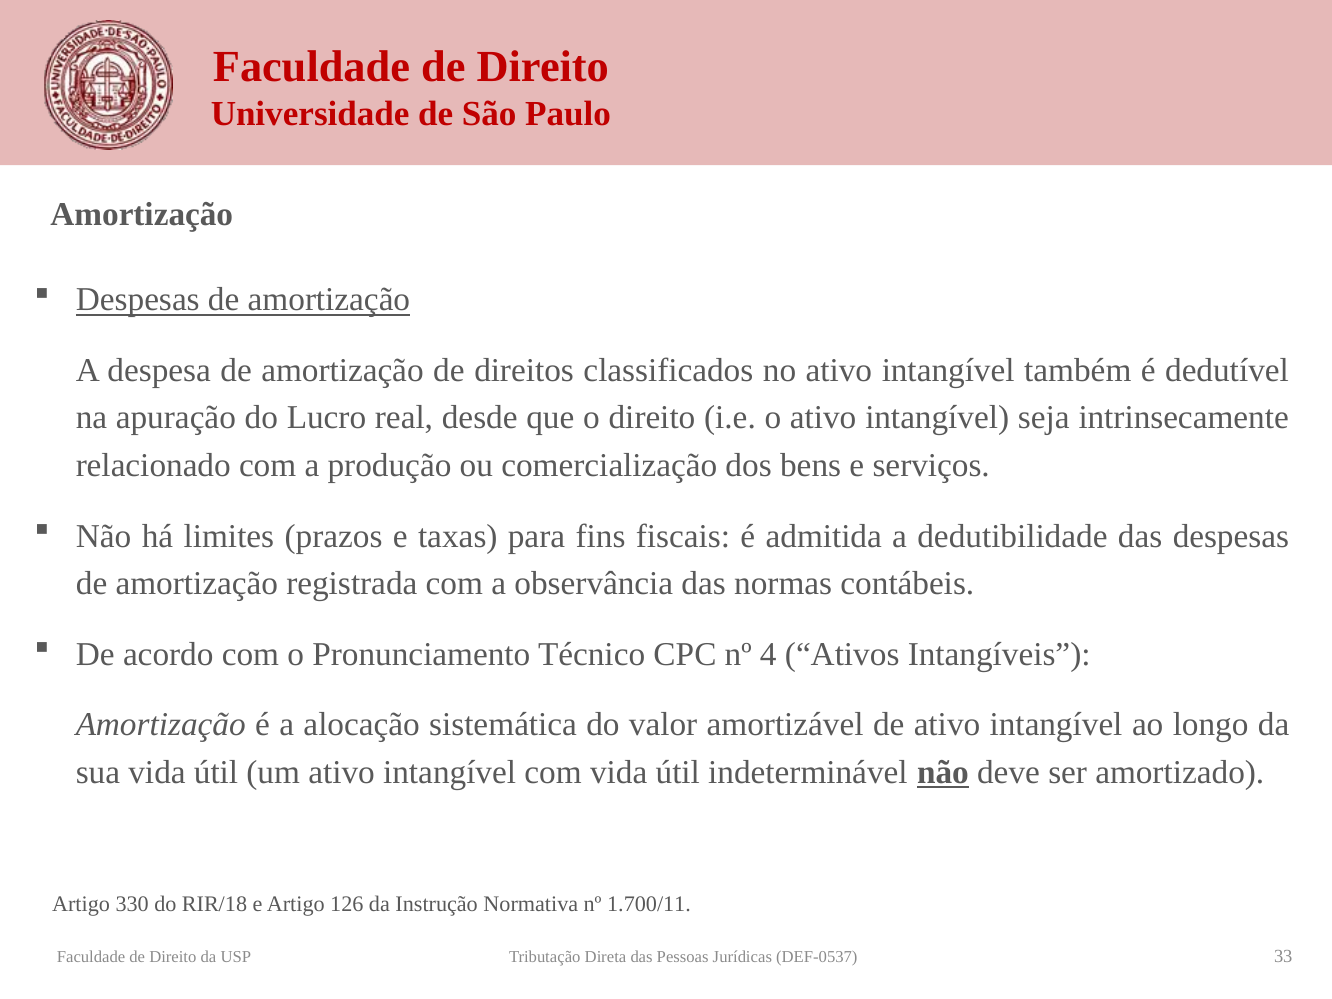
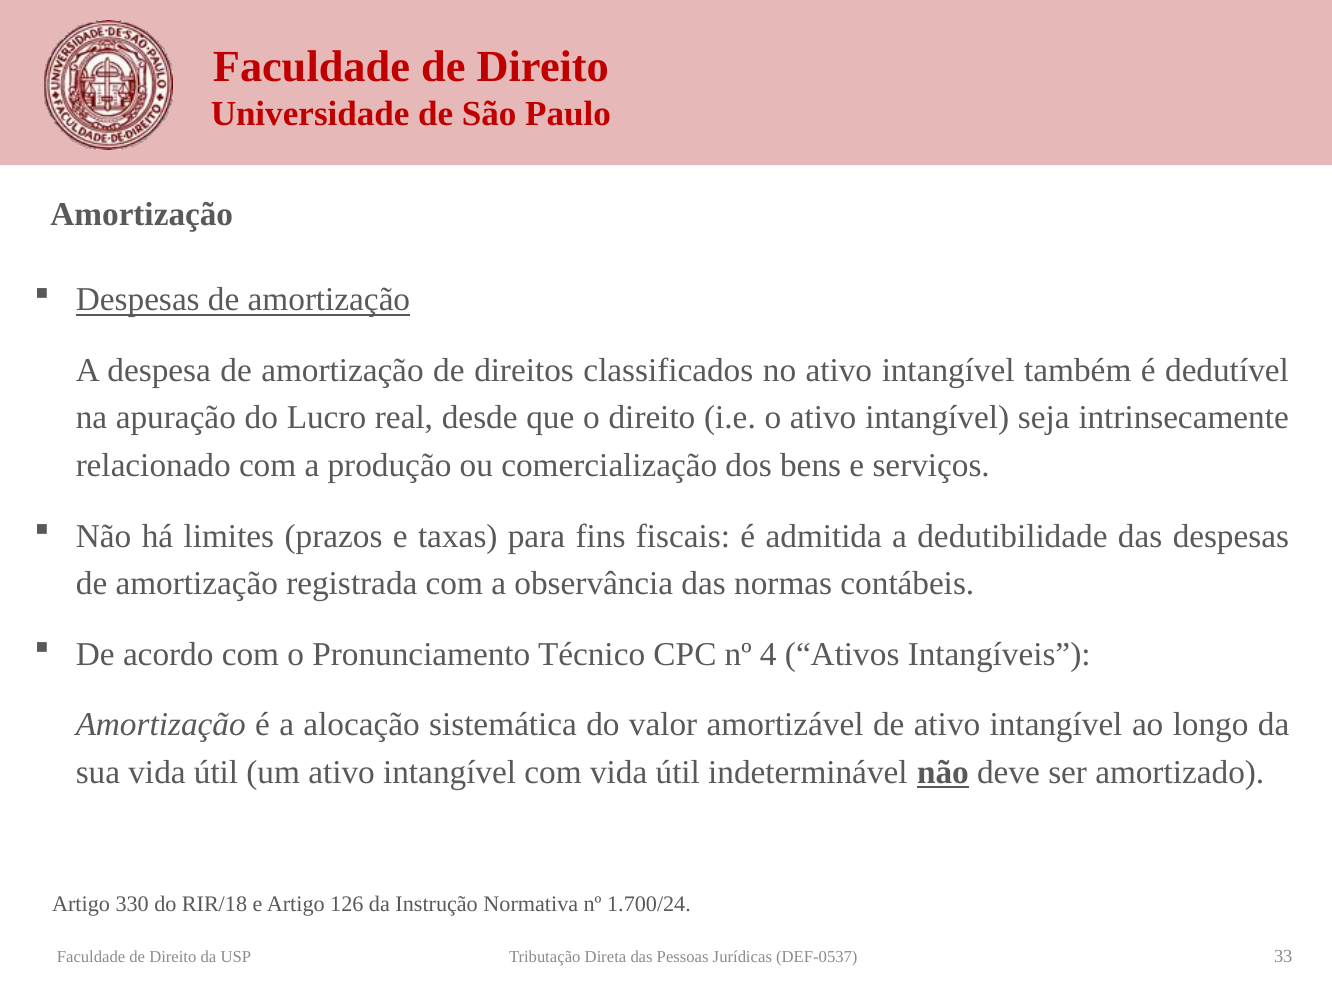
1.700/11: 1.700/11 -> 1.700/24
